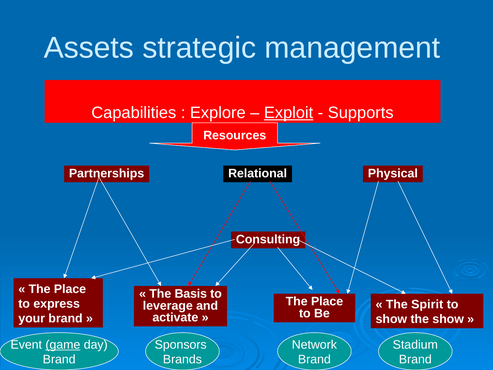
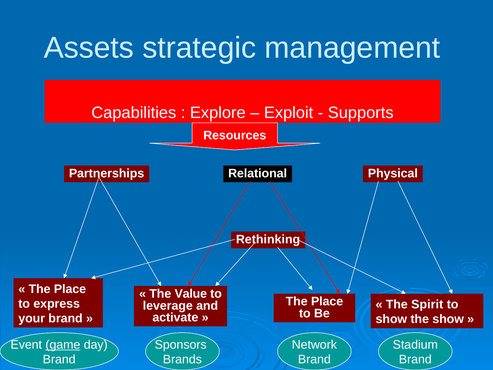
Exploit underline: present -> none
Consulting: Consulting -> Rethinking
Basis: Basis -> Value
